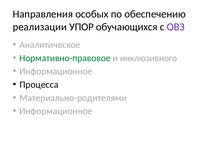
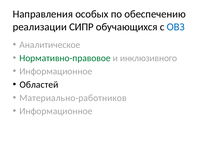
УПОР: УПОР -> СИПР
ОВЗ colour: purple -> blue
Процесса: Процесса -> Областей
Материально-родителями: Материально-родителями -> Материально-работников
